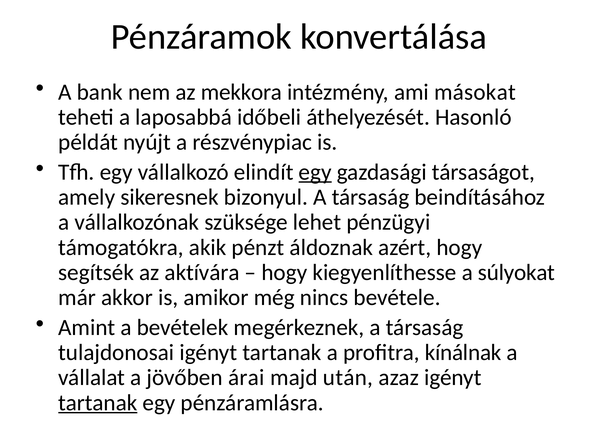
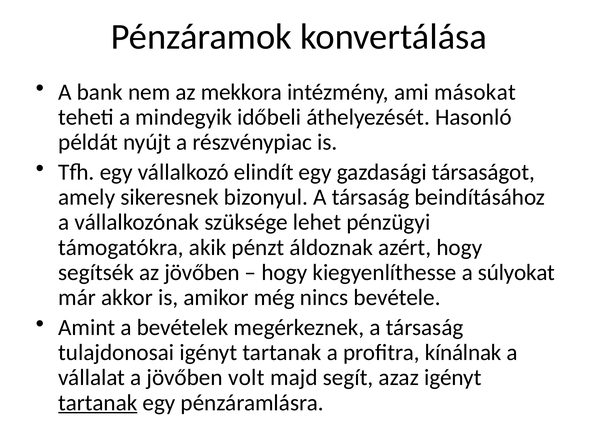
laposabbá: laposabbá -> mindegyik
egy at (315, 172) underline: present -> none
az aktívára: aktívára -> jövőben
árai: árai -> volt
után: után -> segít
